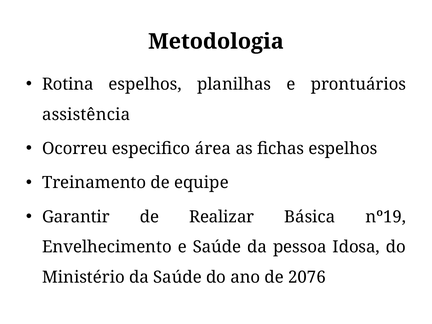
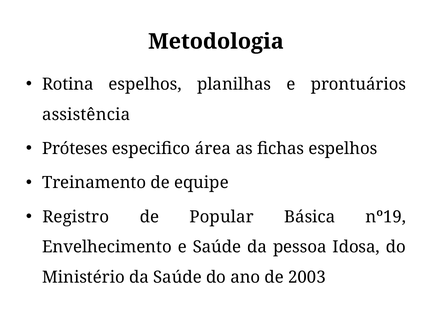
Ocorreu: Ocorreu -> Próteses
Garantir: Garantir -> Registro
Realizar: Realizar -> Popular
2076: 2076 -> 2003
